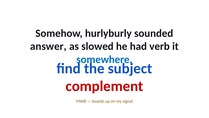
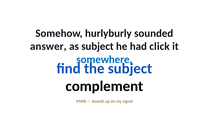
as slowed: slowed -> subject
verb: verb -> click
complement colour: red -> black
